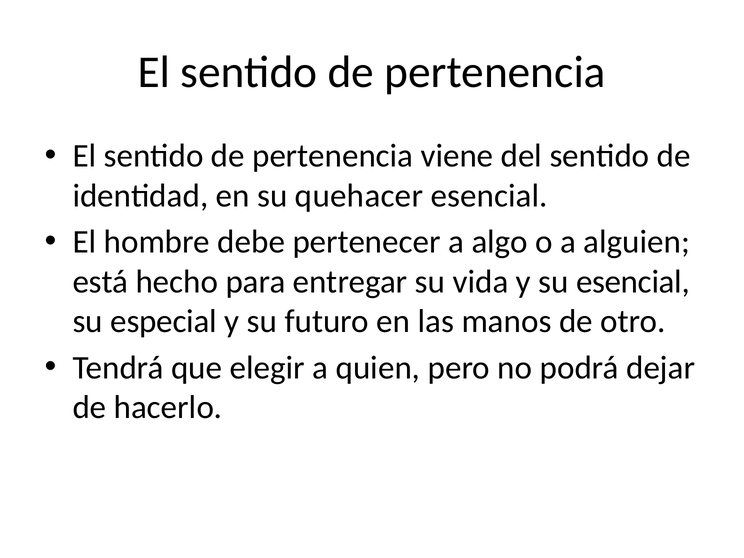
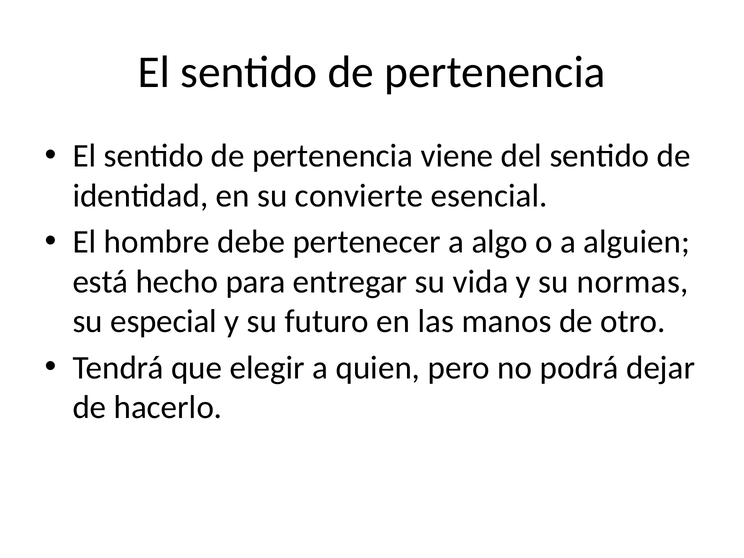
quehacer: quehacer -> convierte
su esencial: esencial -> normas
